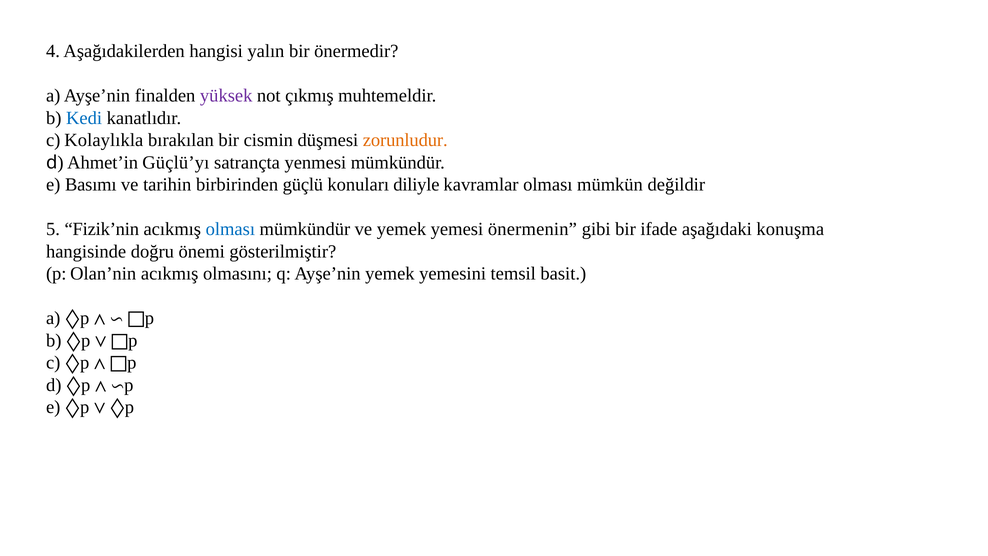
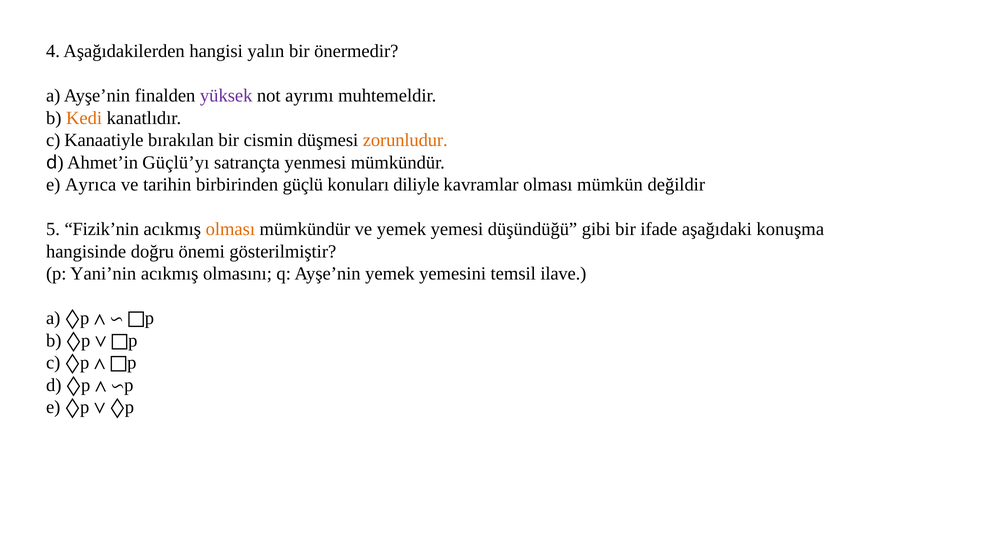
çıkmış: çıkmış -> ayrımı
Kedi colour: blue -> orange
Kolaylıkla: Kolaylıkla -> Kanaatiyle
Basımı: Basımı -> Ayrıca
olması at (230, 229) colour: blue -> orange
önermenin: önermenin -> düşündüğü
Olan’nin: Olan’nin -> Yani’nin
basit: basit -> ilave
